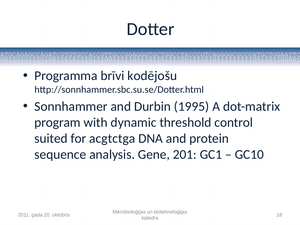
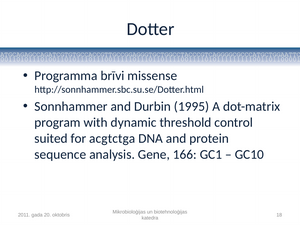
kodējošu: kodējošu -> missense
201: 201 -> 166
